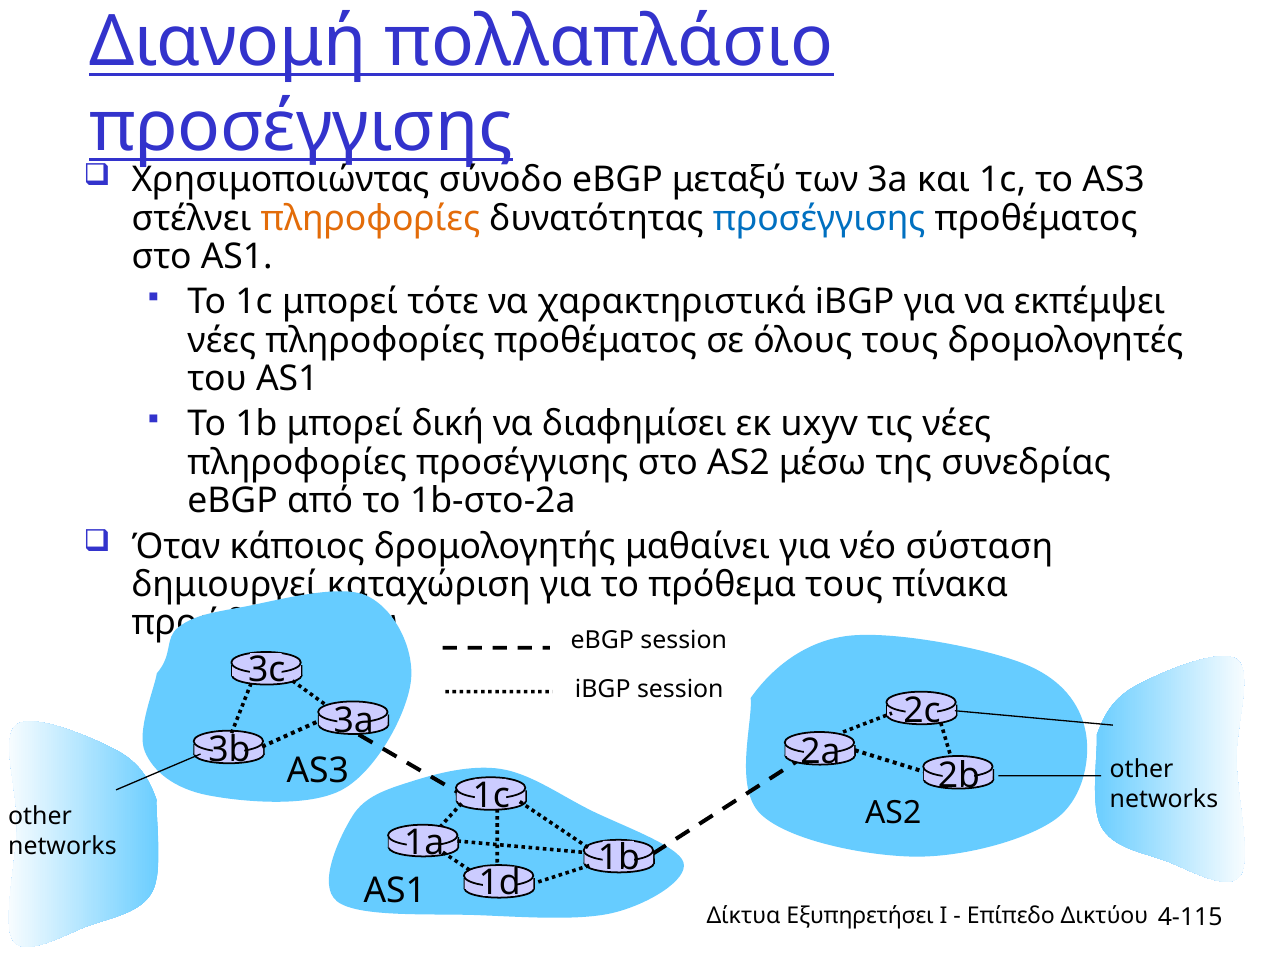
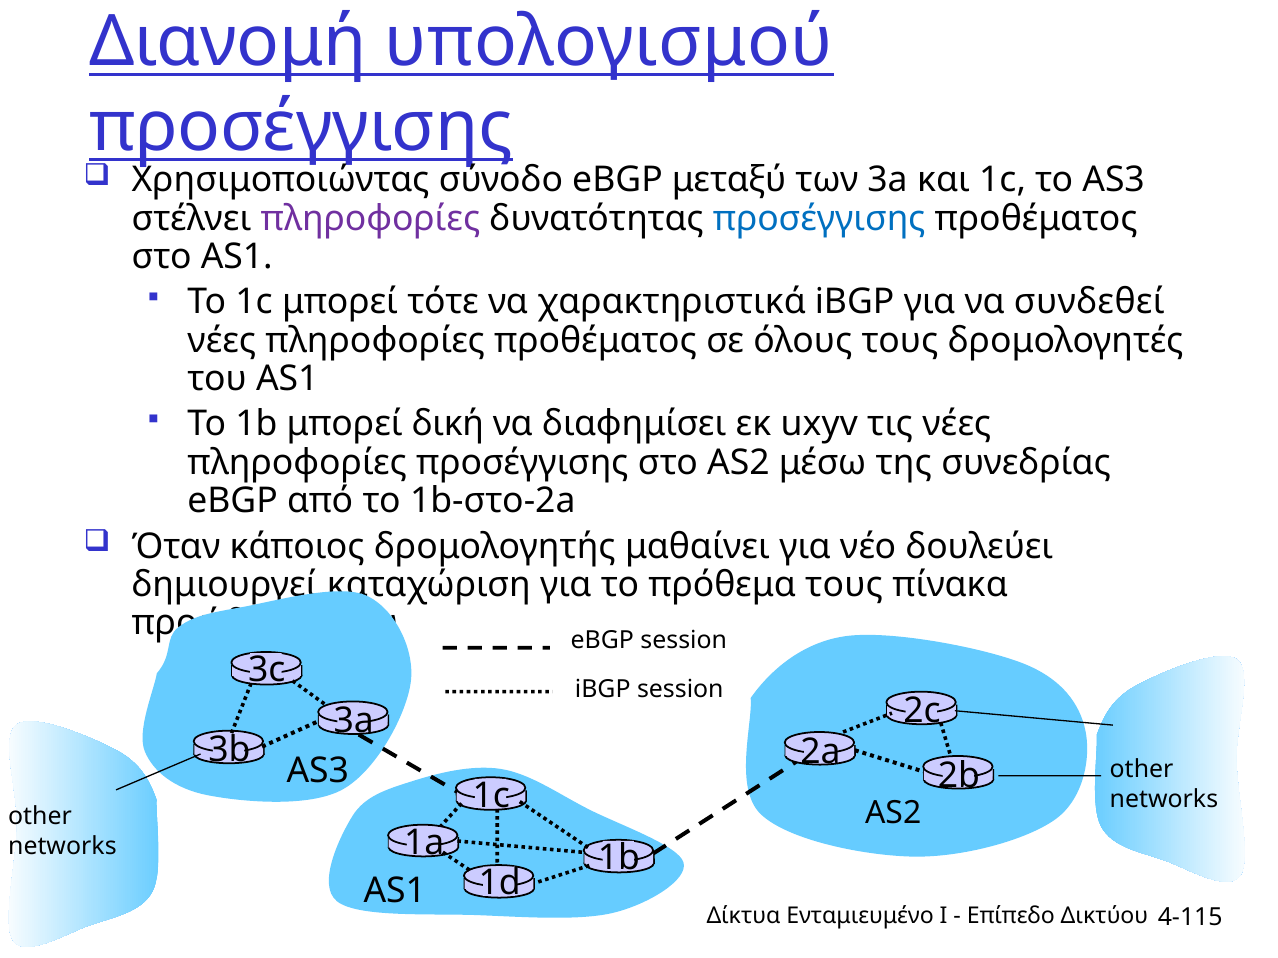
πολλαπλάσιο: πολλαπλάσιο -> υπολογισμού
πληροφορίες at (371, 219) colour: orange -> purple
εκπέμψει: εκπέμψει -> συνδεθεί
σύσταση: σύσταση -> δουλεύει
Εξυπηρετήσει: Εξυπηρετήσει -> Ενταμιευμένο
